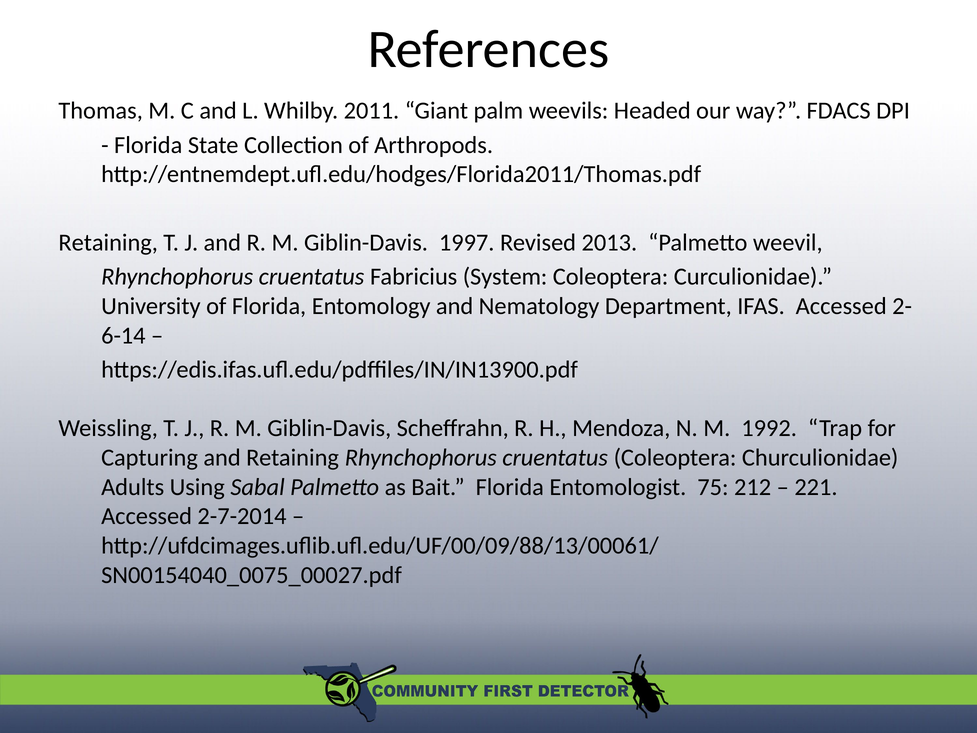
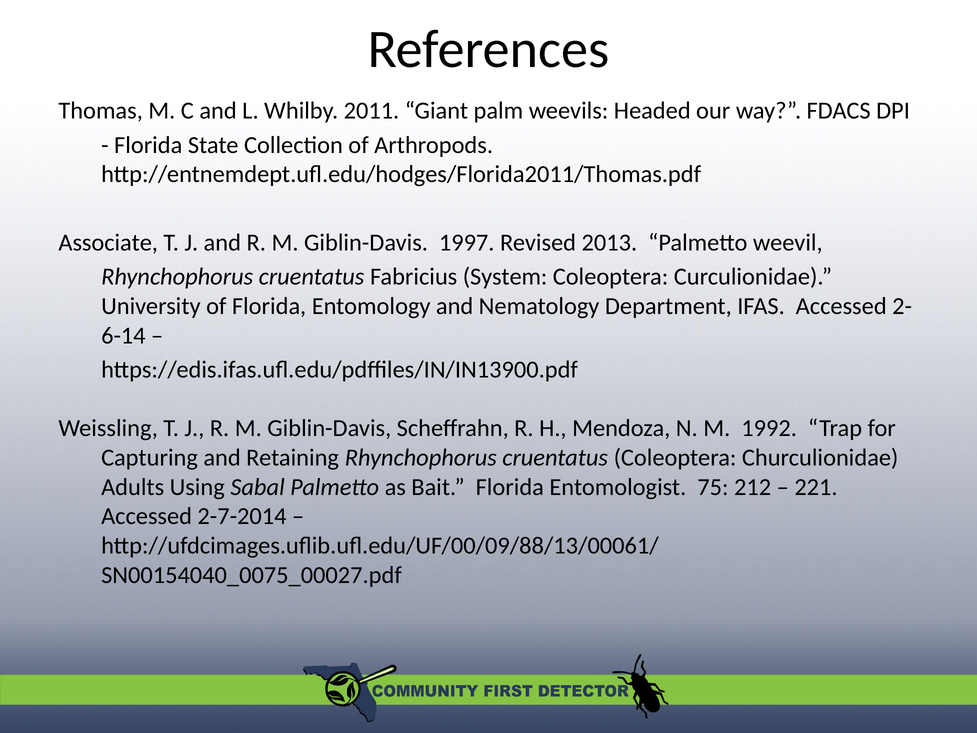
Retaining at (108, 243): Retaining -> Associate
